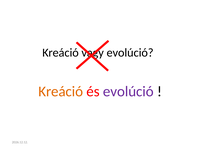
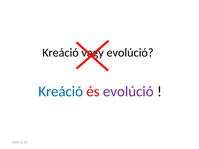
Kreáció at (61, 92) colour: orange -> blue
